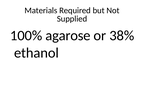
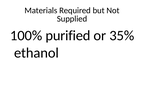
agarose: agarose -> purified
38%: 38% -> 35%
